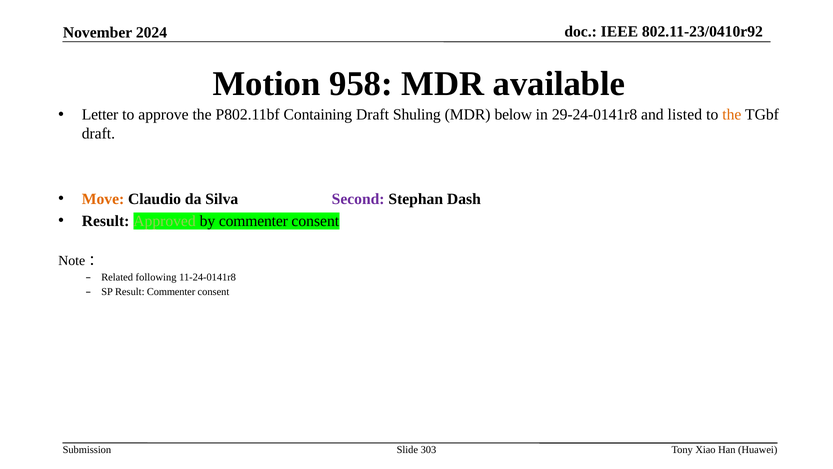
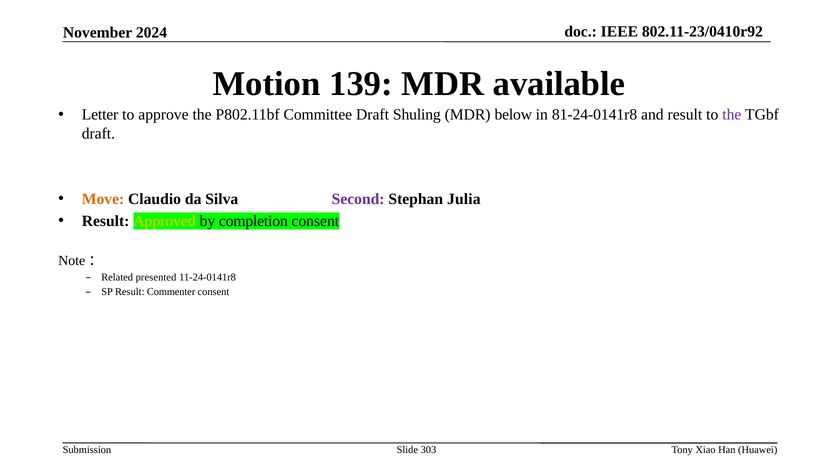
958: 958 -> 139
Containing: Containing -> Committee
29-24-0141r8: 29-24-0141r8 -> 81-24-0141r8
and listed: listed -> result
the at (732, 115) colour: orange -> purple
Dash: Dash -> Julia
Approved colour: light green -> yellow
by commenter: commenter -> completion
following: following -> presented
